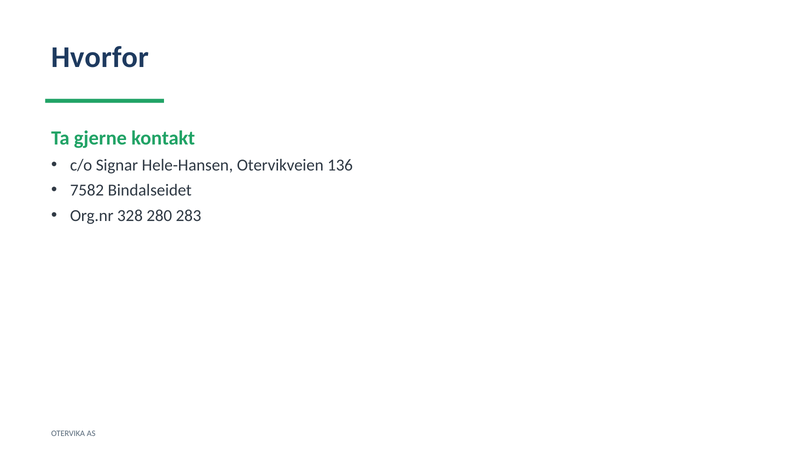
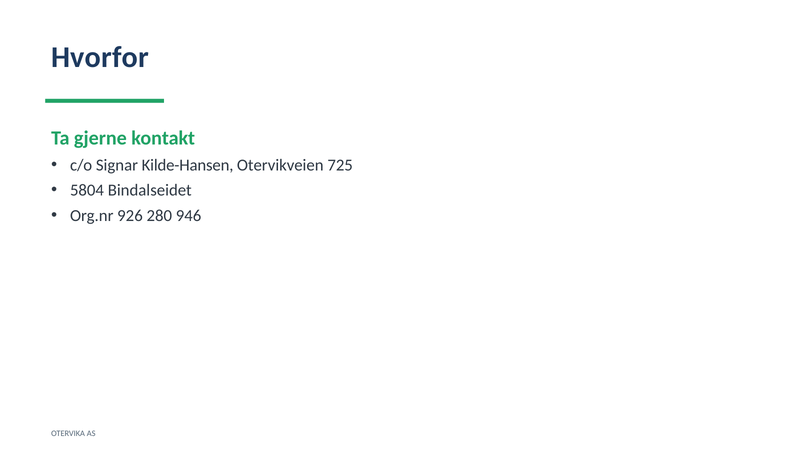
Hele-Hansen: Hele-Hansen -> Kilde-Hansen
136: 136 -> 725
7582: 7582 -> 5804
328: 328 -> 926
283: 283 -> 946
